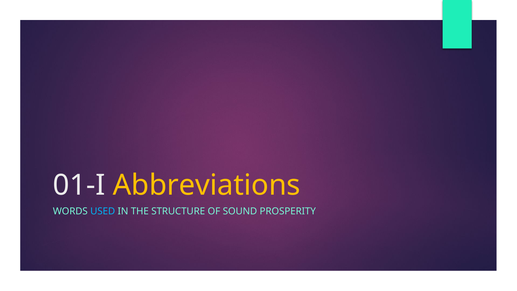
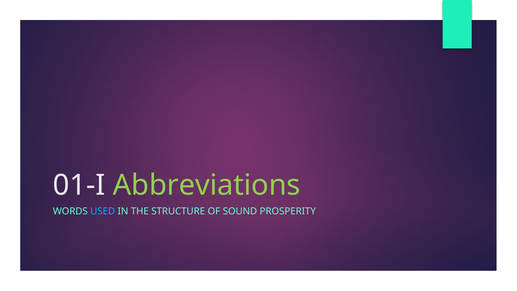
Abbreviations colour: yellow -> light green
